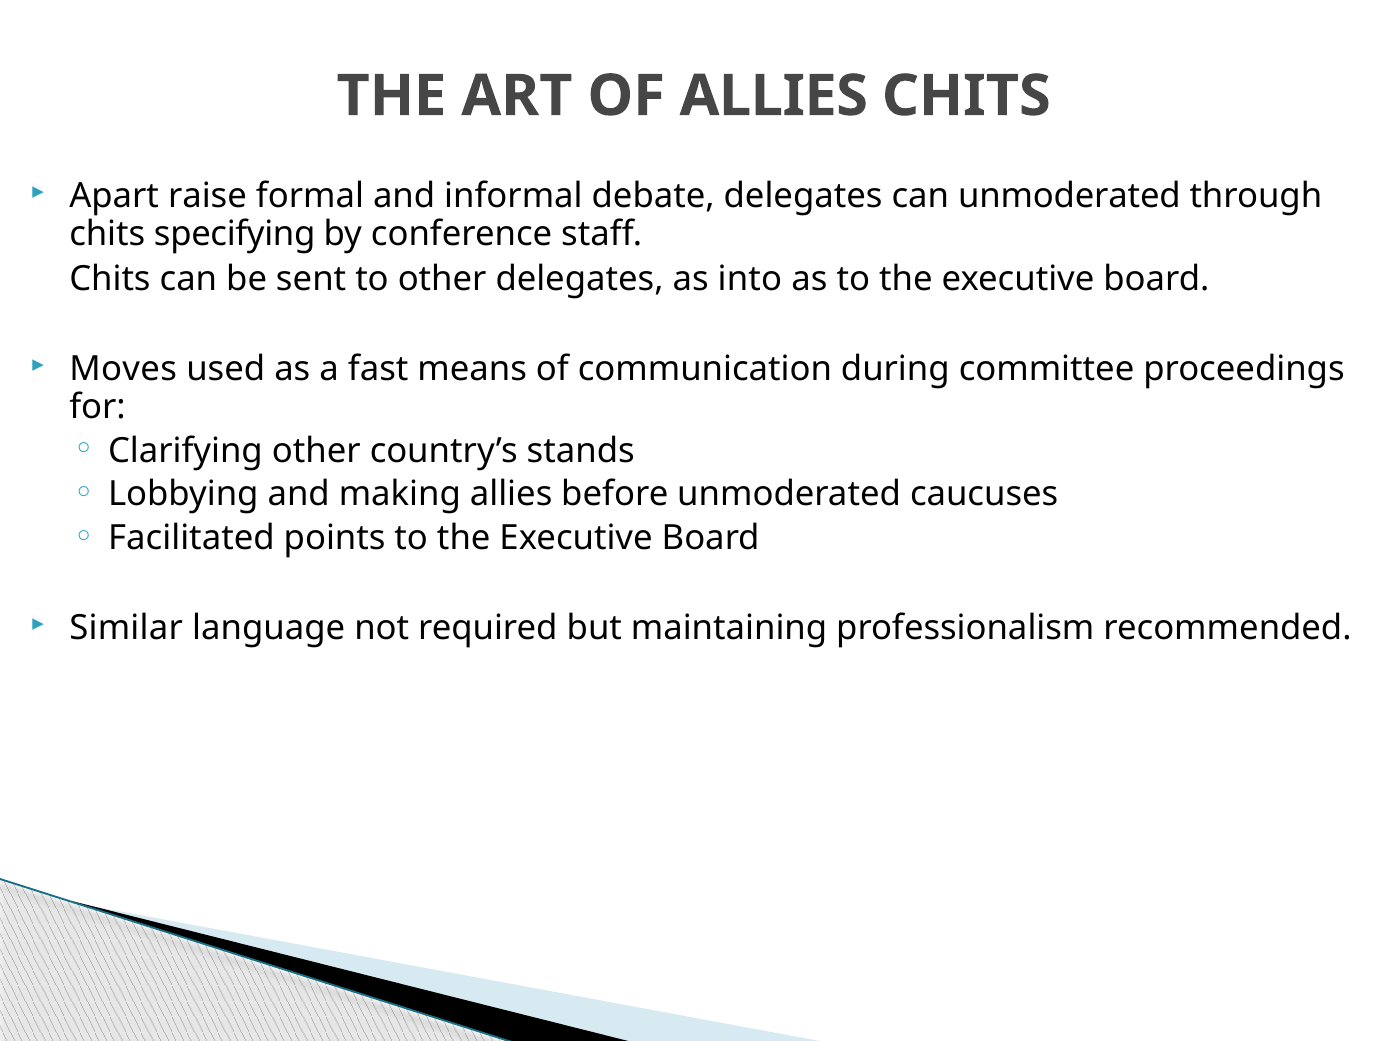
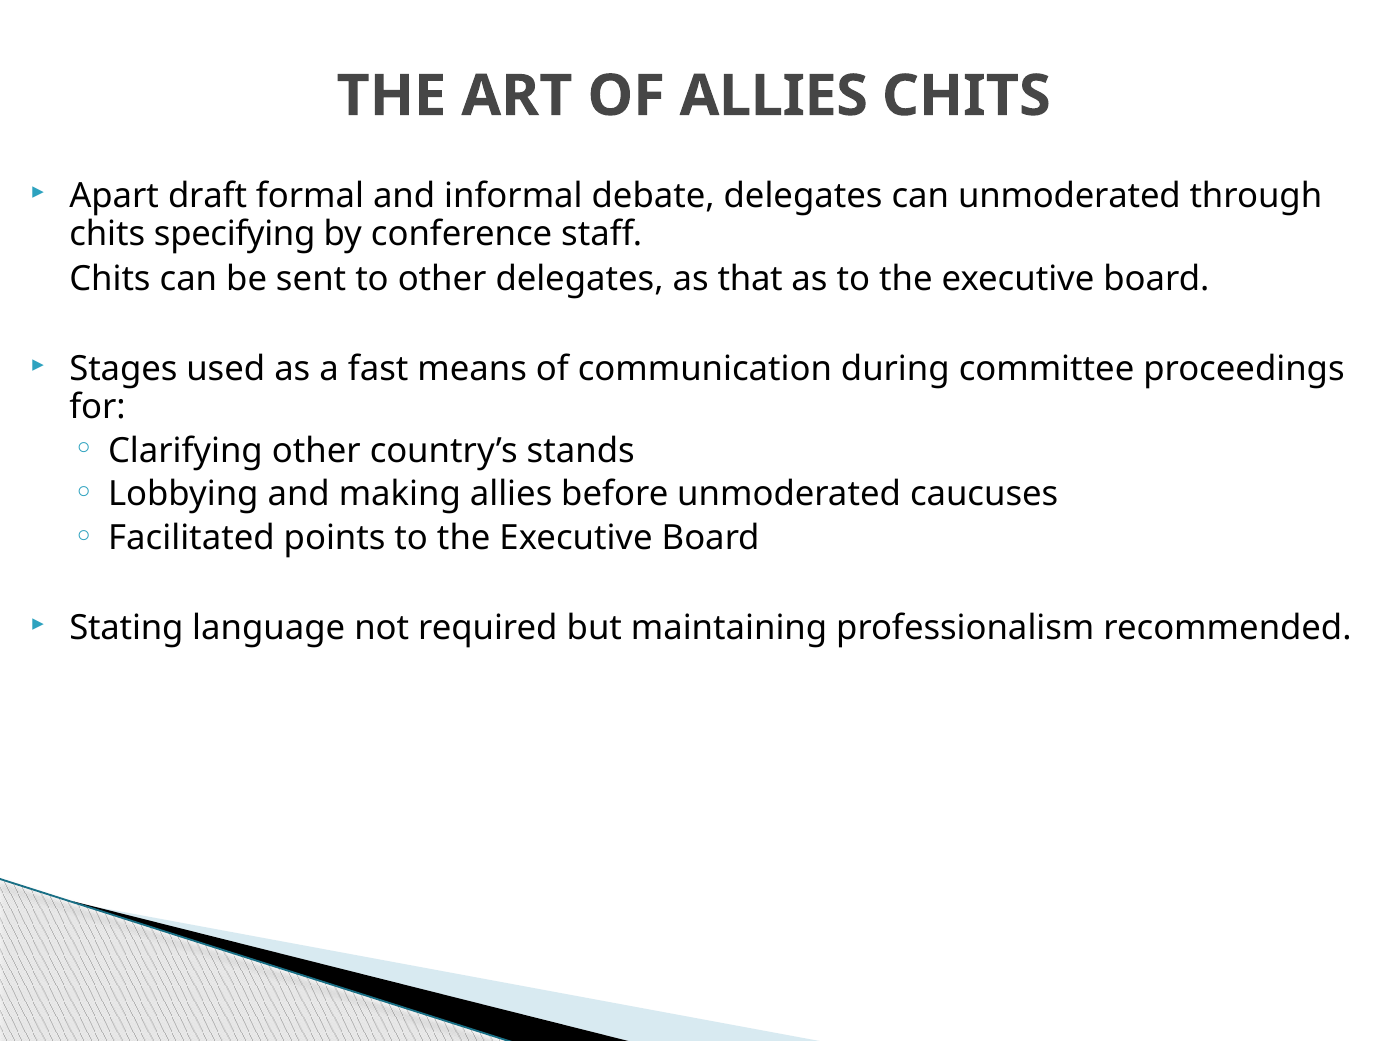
raise: raise -> draft
into: into -> that
Moves: Moves -> Stages
Similar: Similar -> Stating
